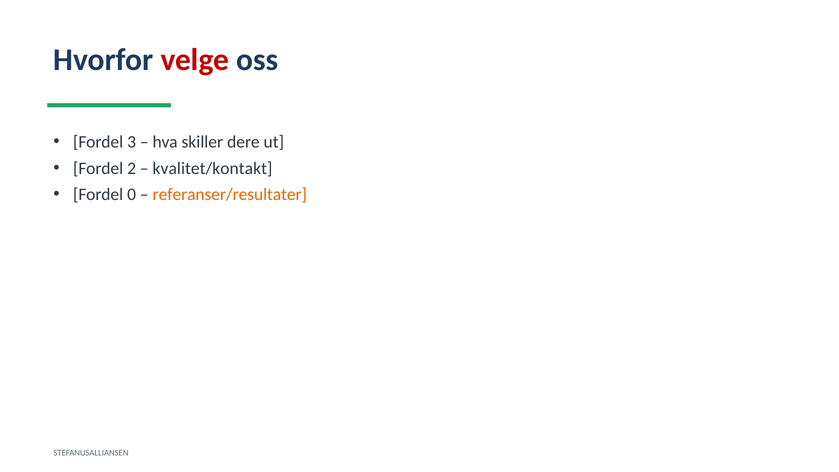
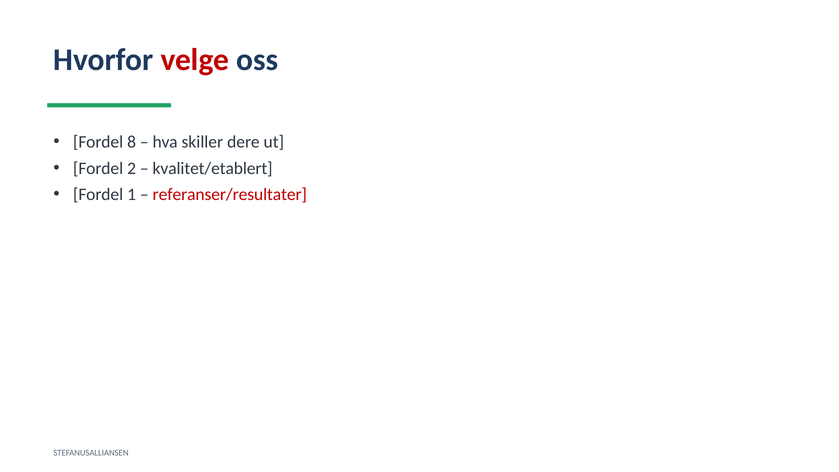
3: 3 -> 8
kvalitet/kontakt: kvalitet/kontakt -> kvalitet/etablert
0: 0 -> 1
referanser/resultater colour: orange -> red
